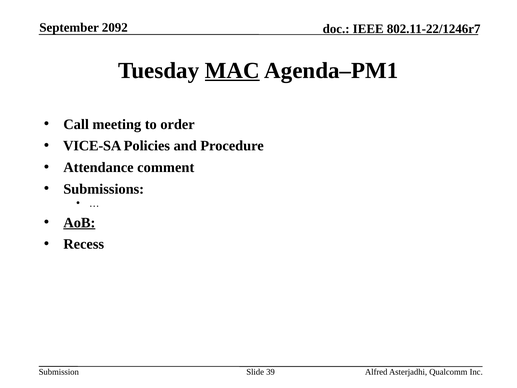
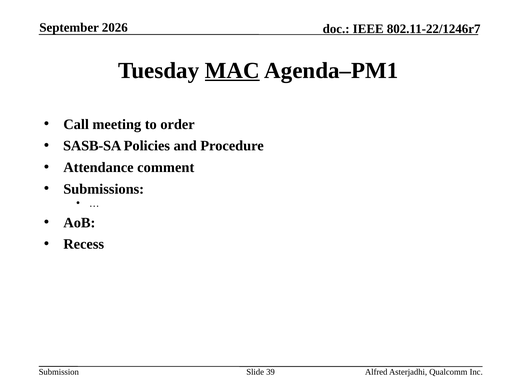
2092: 2092 -> 2026
VICE-SA: VICE-SA -> SASB-SA
AoB underline: present -> none
